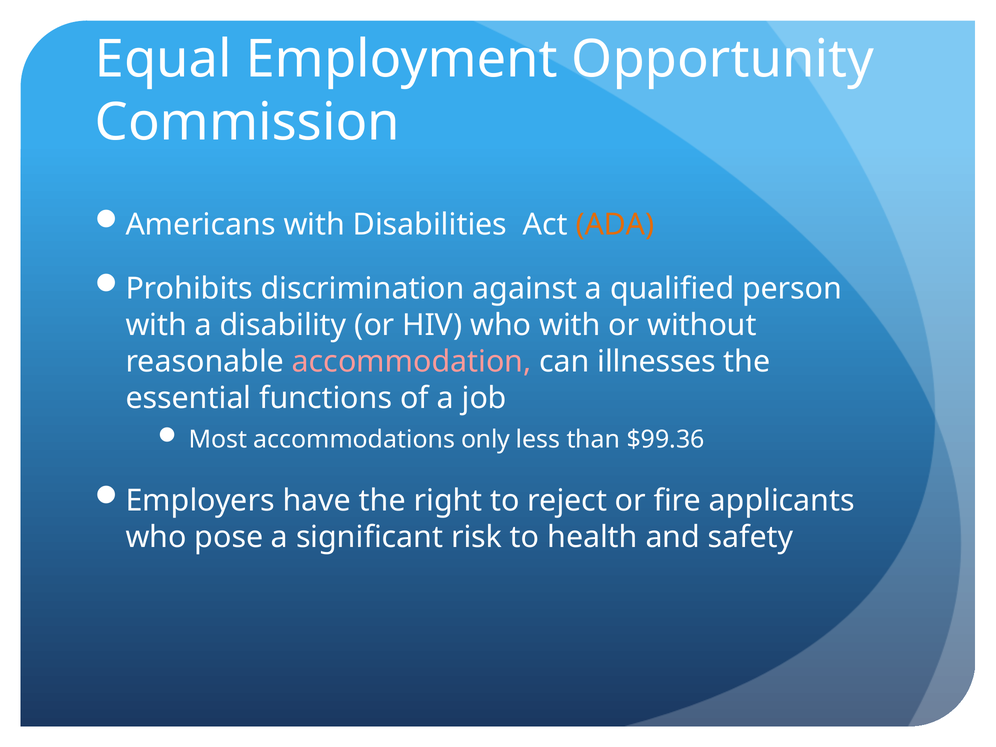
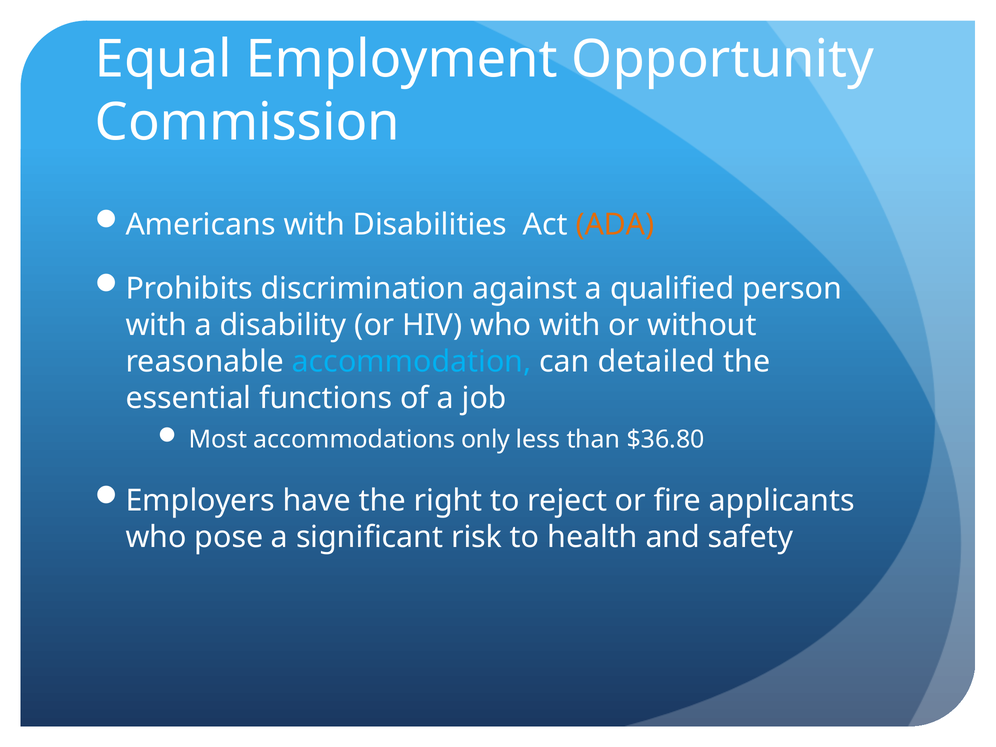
accommodation colour: pink -> light blue
illnesses: illnesses -> detailed
$99.36: $99.36 -> $36.80
